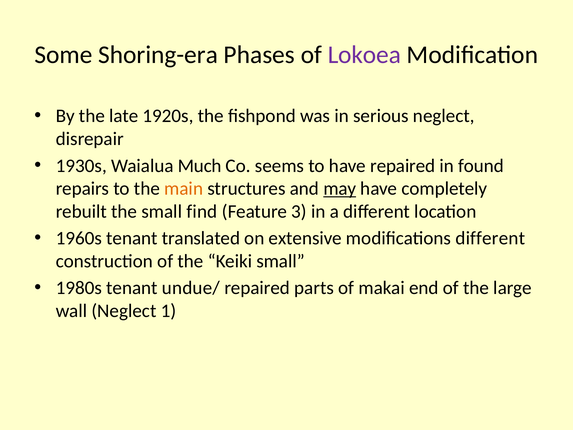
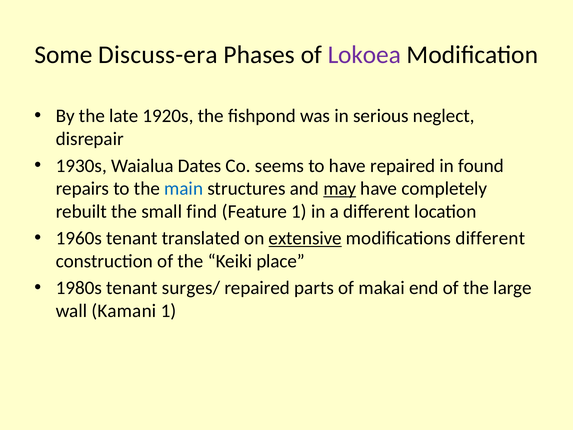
Shoring-era: Shoring-era -> Discuss-era
Much: Much -> Dates
main colour: orange -> blue
Feature 3: 3 -> 1
extensive underline: none -> present
Keiki small: small -> place
undue/: undue/ -> surges/
wall Neglect: Neglect -> Kamani
